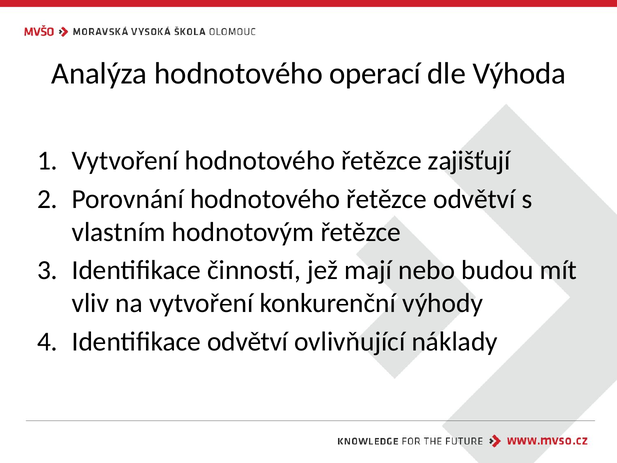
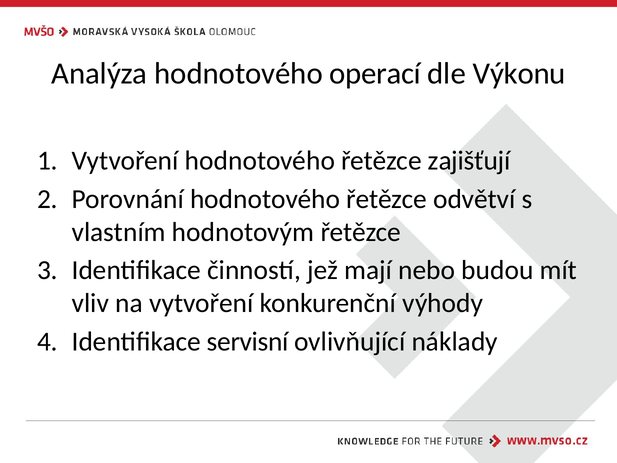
Výhoda: Výhoda -> Výkonu
Identifikace odvětví: odvětví -> servisní
